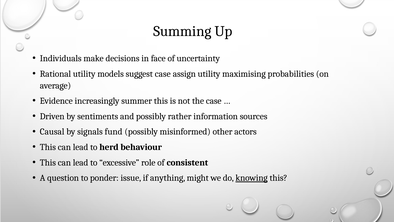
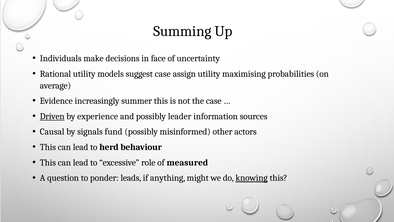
Driven underline: none -> present
sentiments: sentiments -> experience
rather: rather -> leader
consistent: consistent -> measured
issue: issue -> leads
